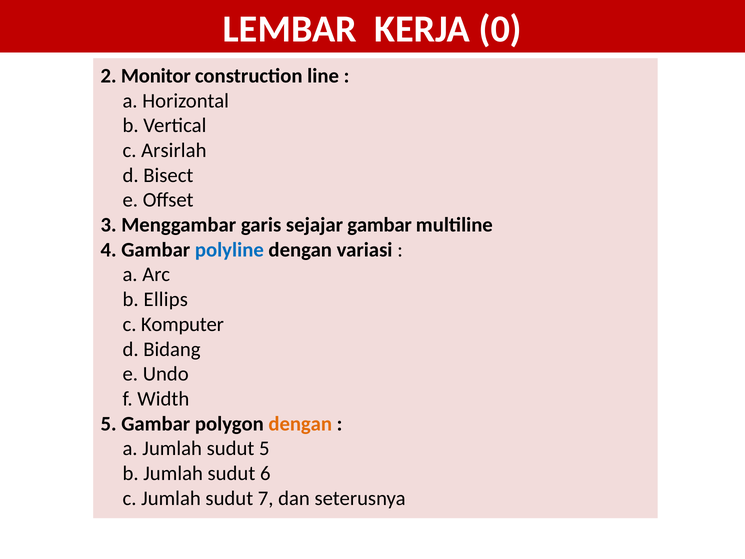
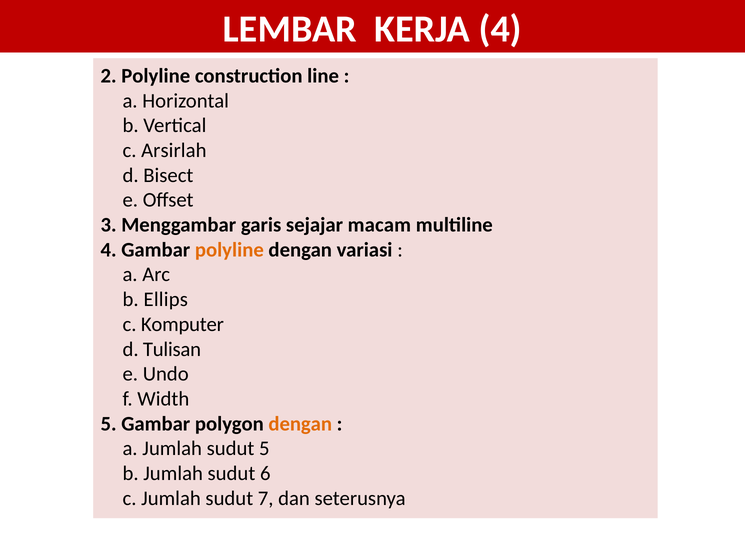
KERJA 0: 0 -> 4
2 Monitor: Monitor -> Polyline
sejajar gambar: gambar -> macam
polyline at (229, 250) colour: blue -> orange
Bidang: Bidang -> Tulisan
